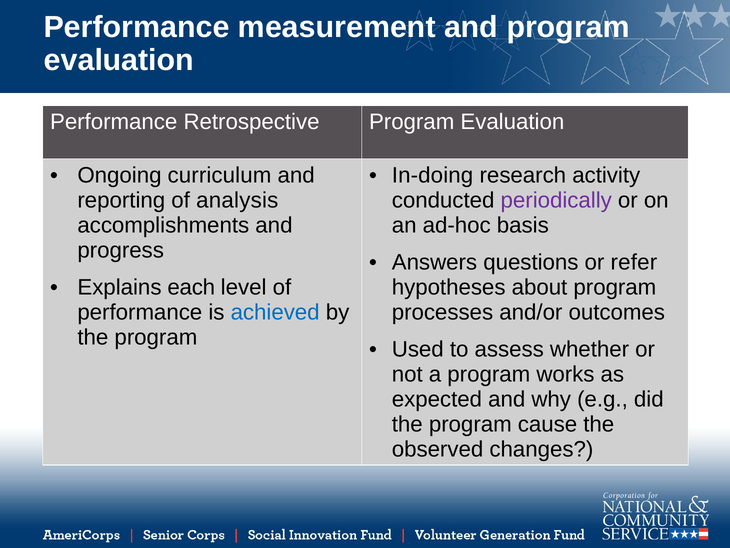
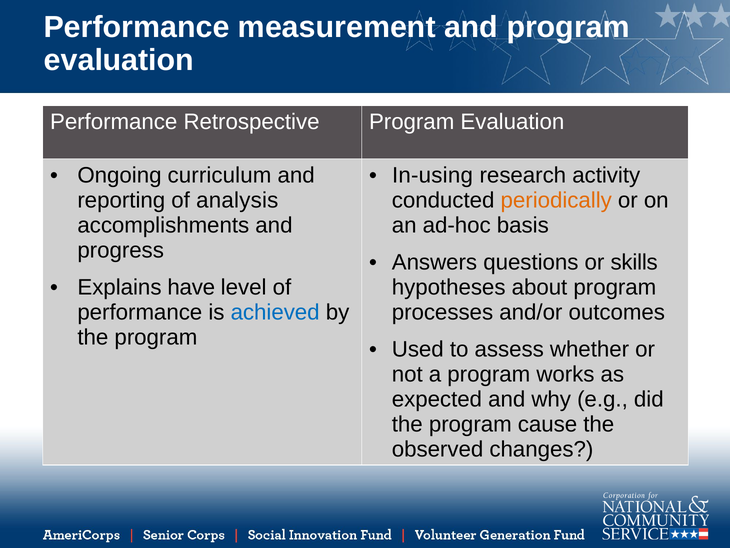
In-doing: In-doing -> In-using
periodically colour: purple -> orange
refer: refer -> skills
each: each -> have
